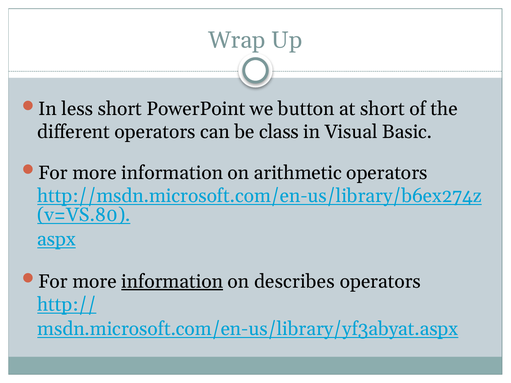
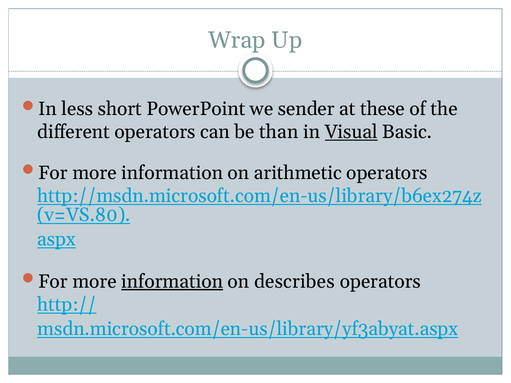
button: button -> sender
at short: short -> these
class: class -> than
Visual underline: none -> present
